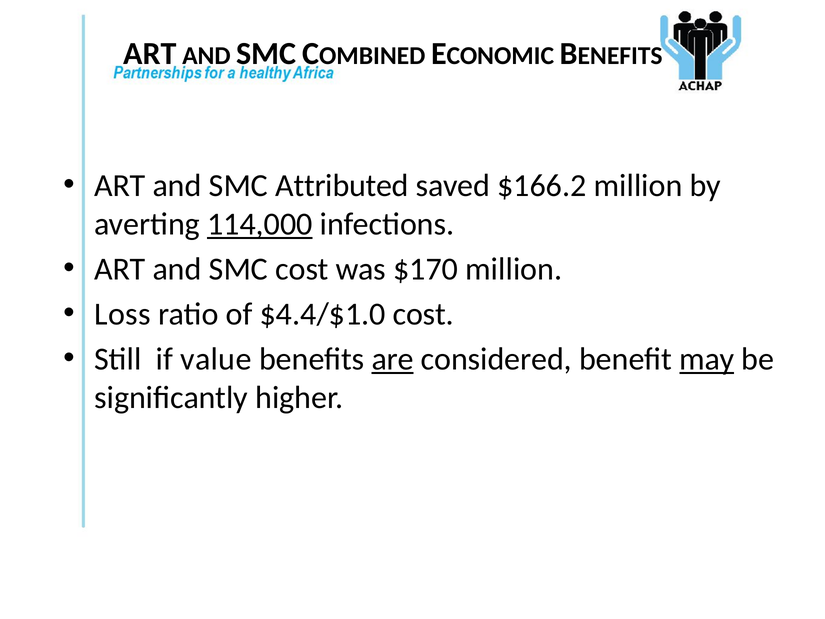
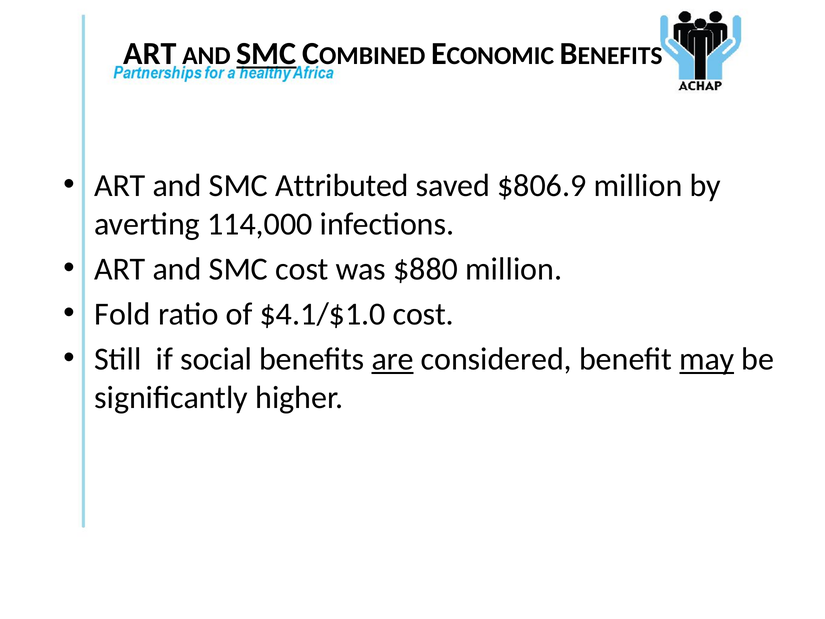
SMC at (266, 54) underline: none -> present
$166.2: $166.2 -> $806.9
114,000 underline: present -> none
$170: $170 -> $880
Loss: Loss -> Fold
$4.4/$1.0: $4.4/$1.0 -> $4.1/$1.0
value: value -> social
